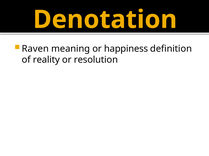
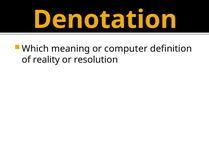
Raven: Raven -> Which
happiness: happiness -> computer
